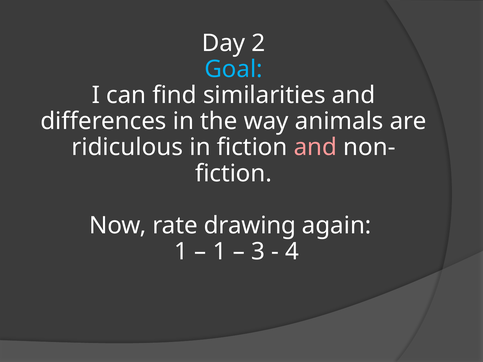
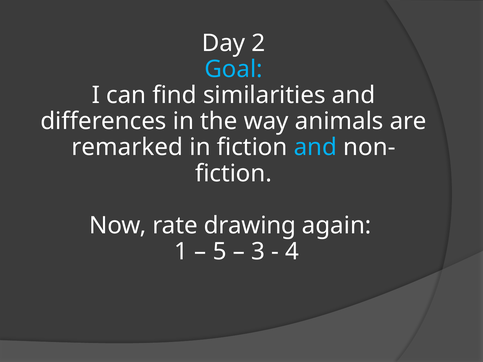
ridiculous: ridiculous -> remarked
and at (315, 147) colour: pink -> light blue
1 at (220, 252): 1 -> 5
